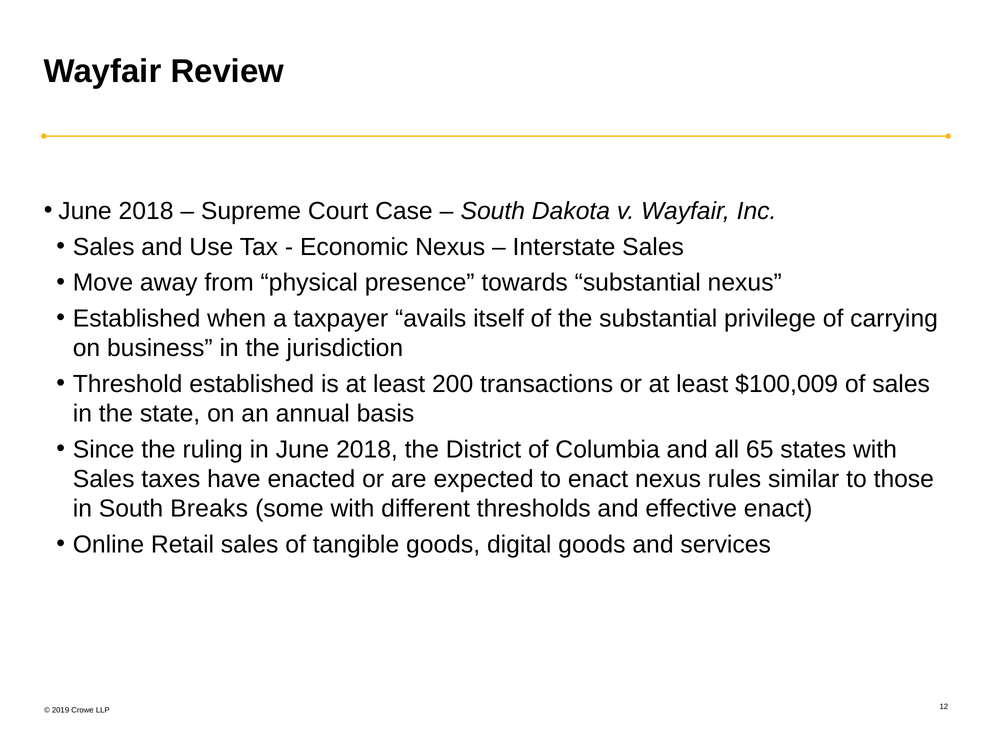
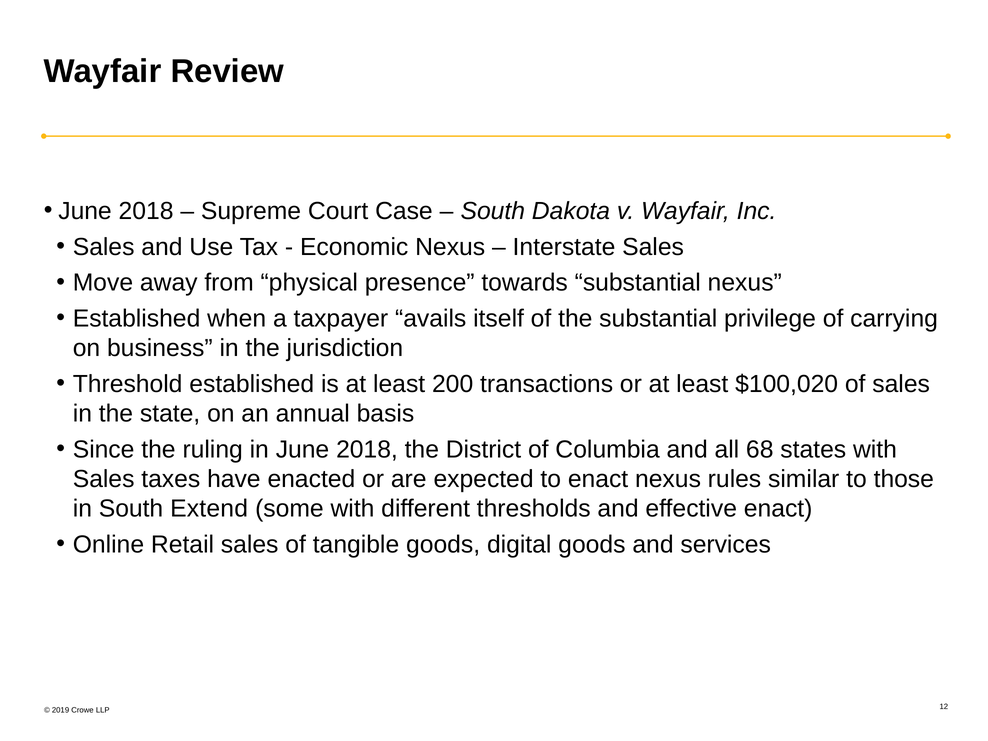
$100,009: $100,009 -> $100,020
65: 65 -> 68
Breaks: Breaks -> Extend
